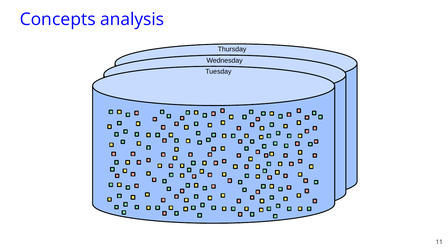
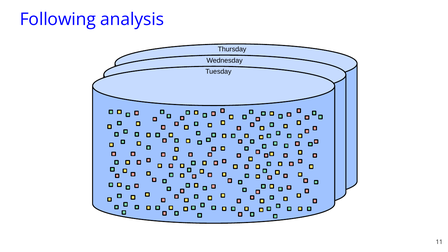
Concepts: Concepts -> Following
